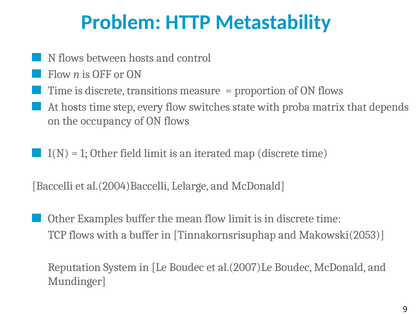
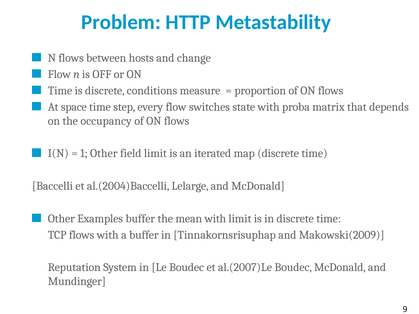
control: control -> change
transitions: transitions -> conditions
At hosts: hosts -> space
mean flow: flow -> with
Makowski(2053: Makowski(2053 -> Makowski(2009
